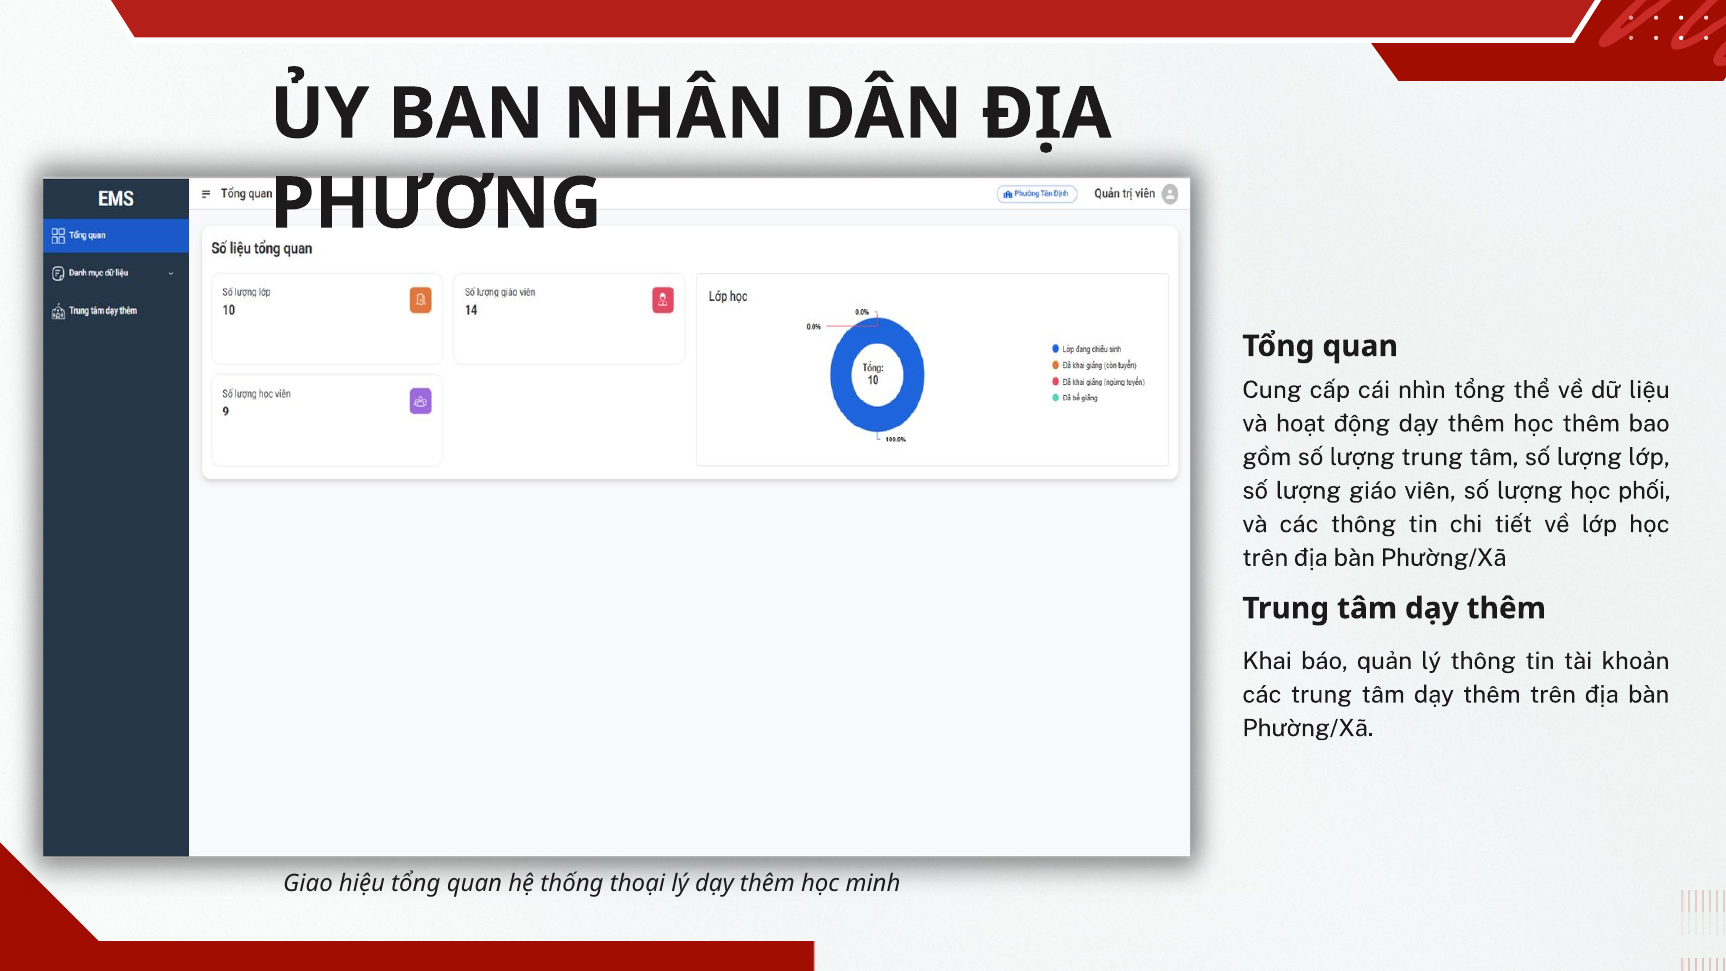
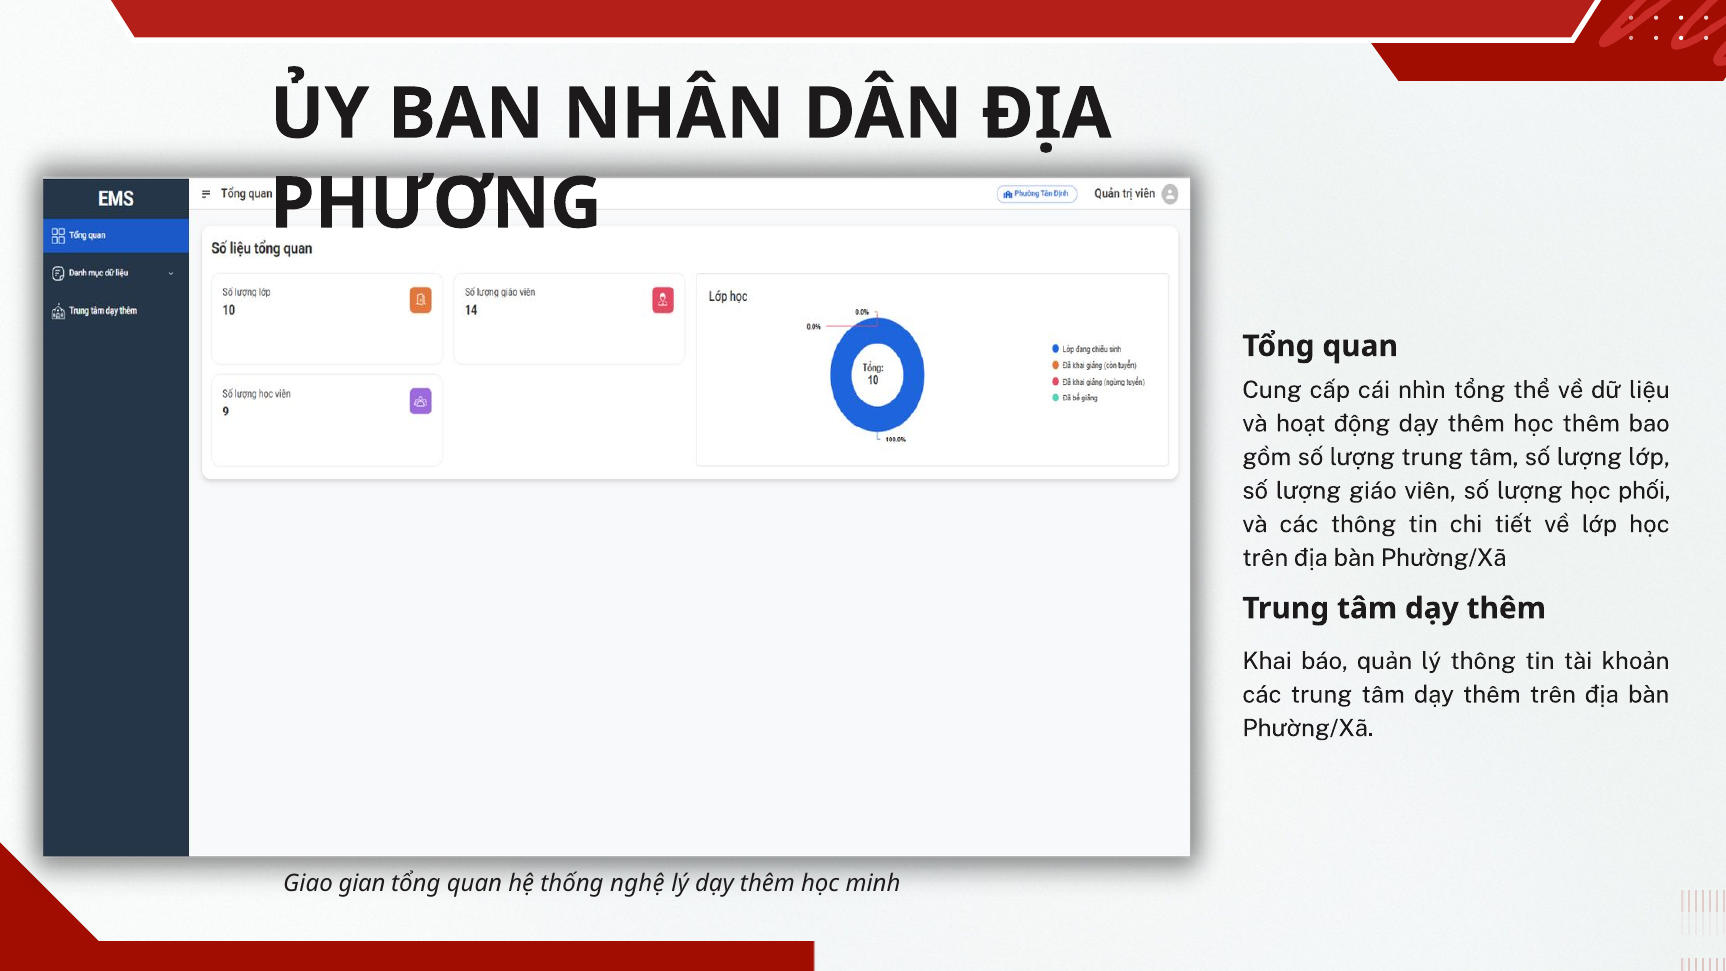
hiệu: hiệu -> gian
thoại: thoại -> nghệ
